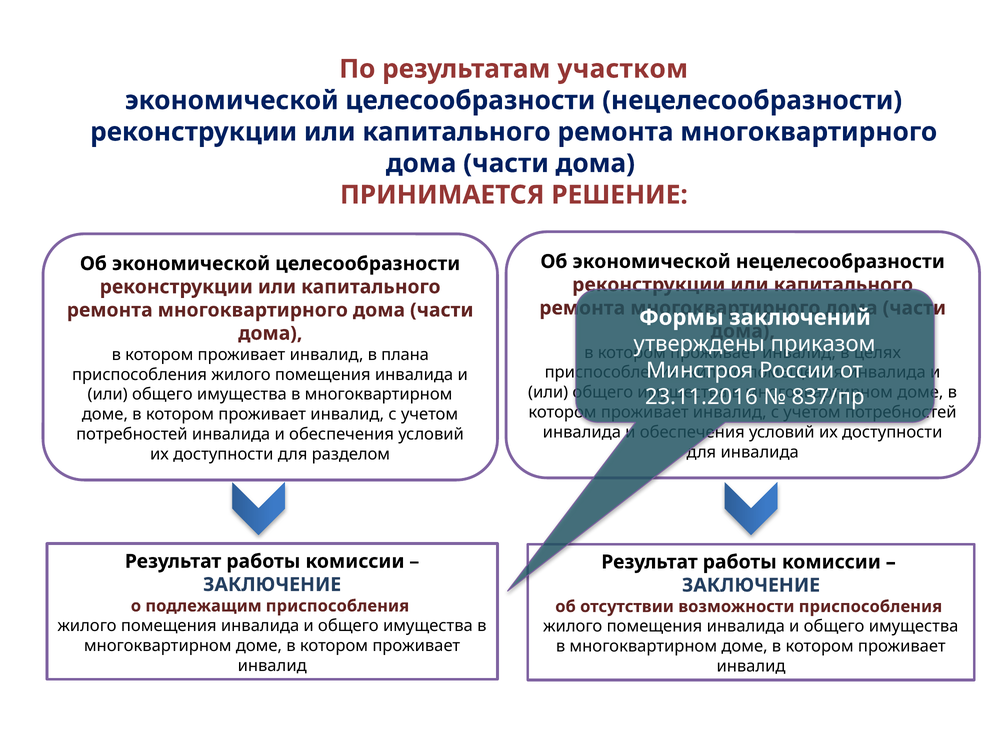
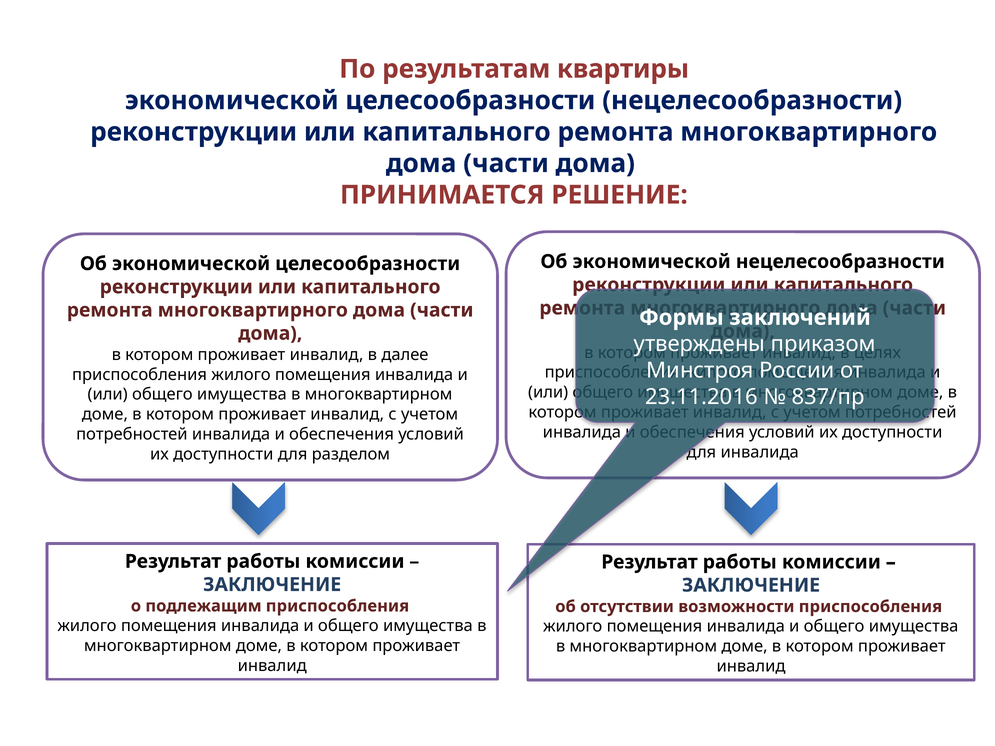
участком: участком -> квартиры
плана: плана -> далее
